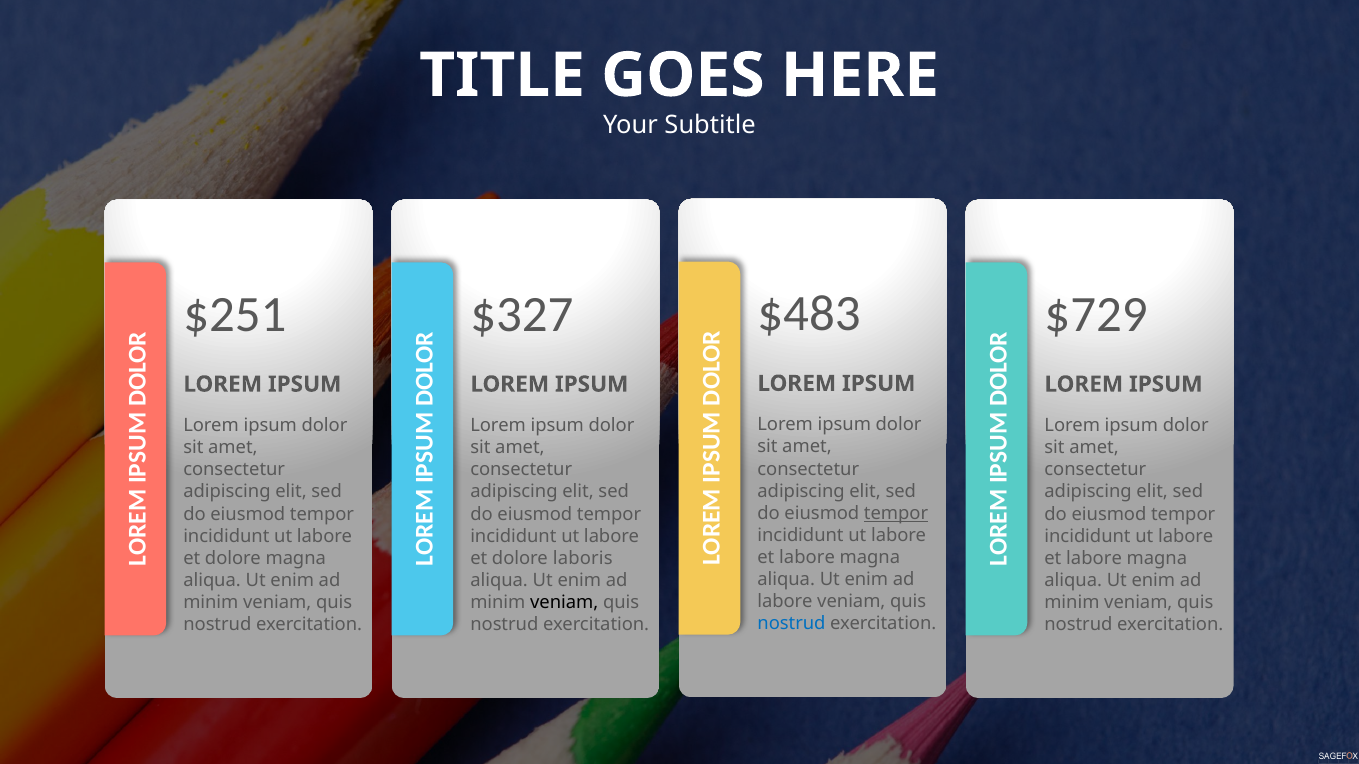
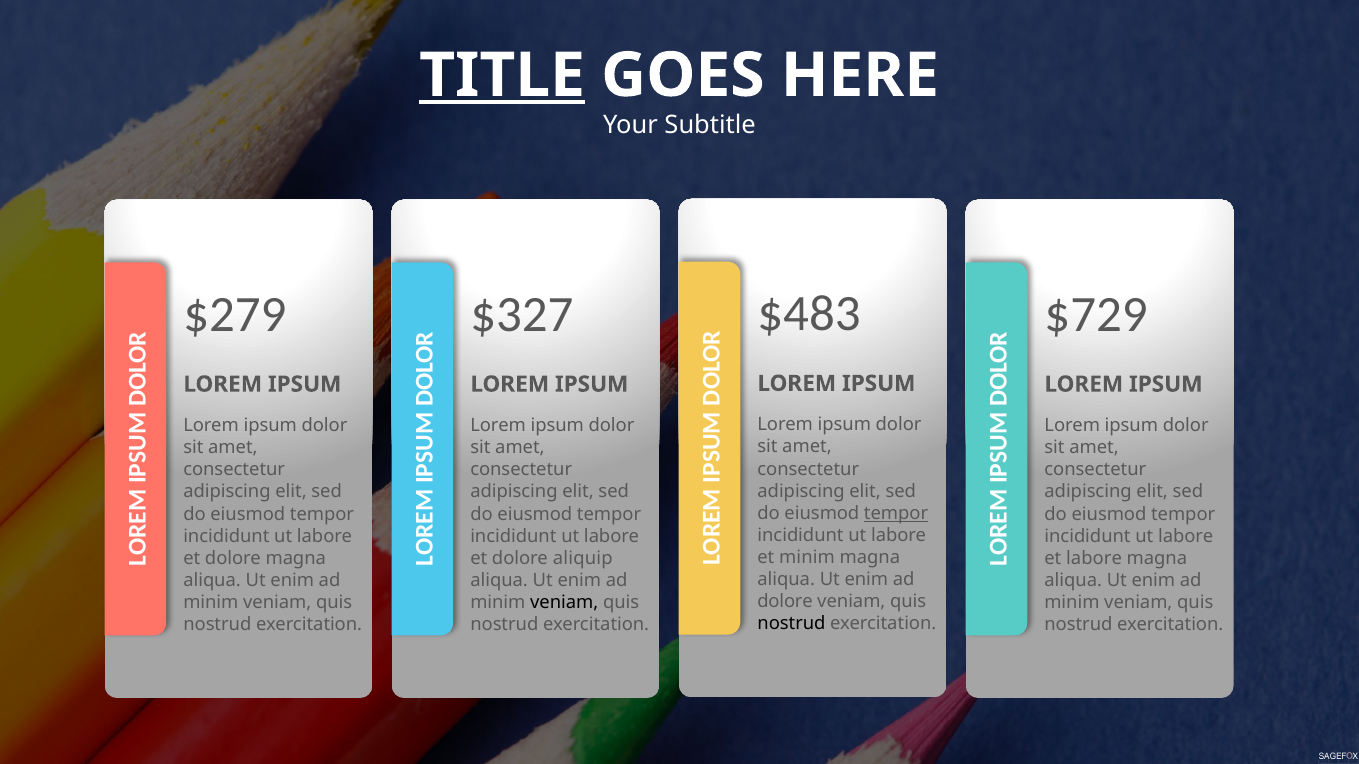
TITLE underline: none -> present
$251: $251 -> $279
labore at (807, 558): labore -> minim
laboris: laboris -> aliquip
labore at (785, 602): labore -> dolore
nostrud at (791, 624) colour: blue -> black
